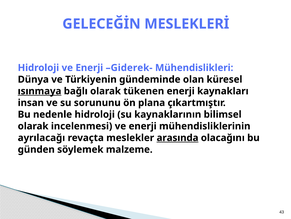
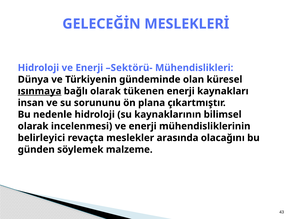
Giderek-: Giderek- -> Sektörü-
ayrılacağı: ayrılacağı -> belirleyici
arasında underline: present -> none
